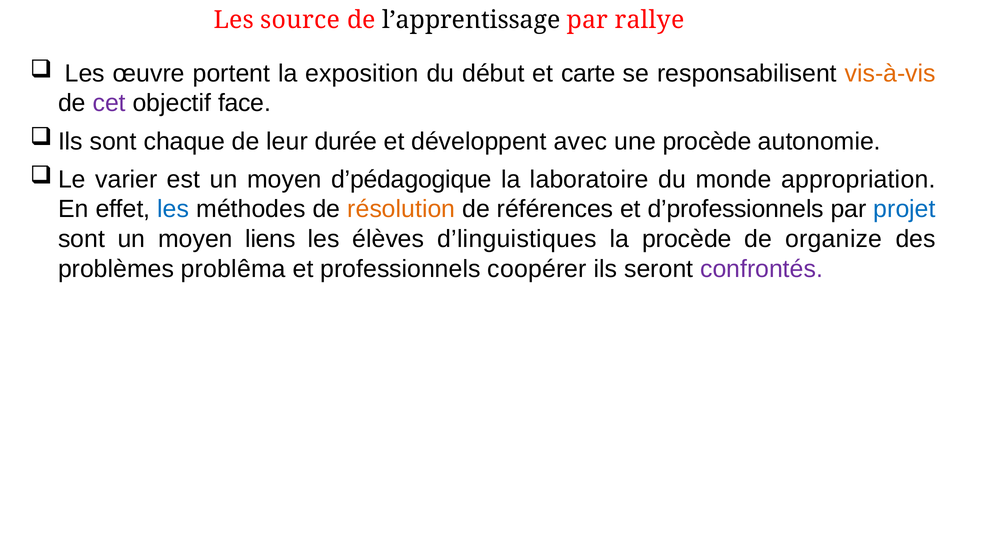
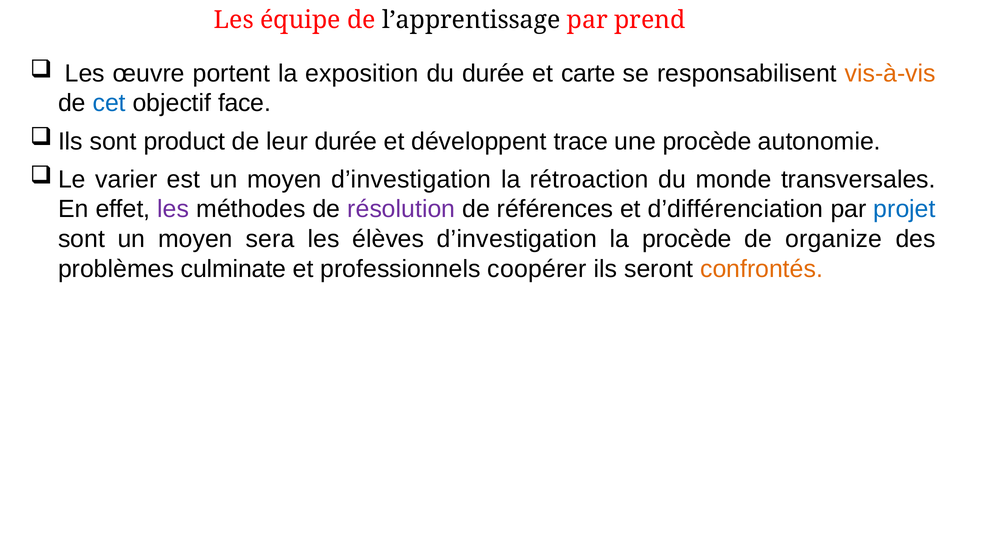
source: source -> équipe
rallye: rallye -> prend
du début: début -> durée
cet colour: purple -> blue
chaque: chaque -> product
avec: avec -> trace
moyen d’pédagogique: d’pédagogique -> d’investigation
laboratoire: laboratoire -> rétroaction
appropriation: appropriation -> transversales
les at (173, 209) colour: blue -> purple
résolution colour: orange -> purple
d’professionnels: d’professionnels -> d’différenciation
liens: liens -> sera
élèves d’linguistiques: d’linguistiques -> d’investigation
problêma: problêma -> culminate
confrontés colour: purple -> orange
